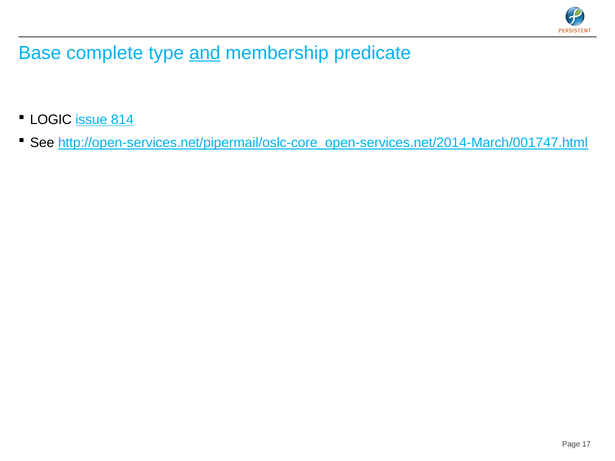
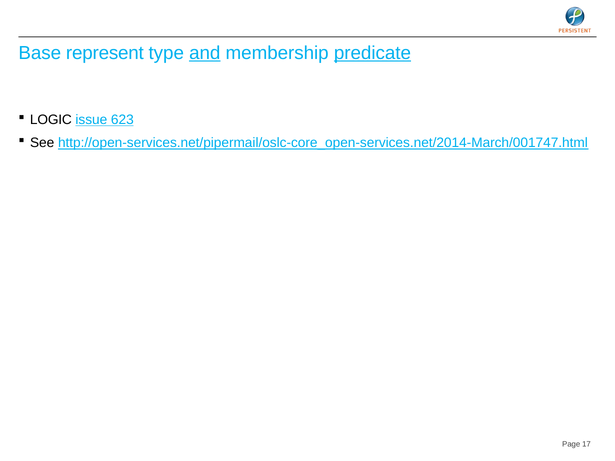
complete: complete -> represent
predicate underline: none -> present
814: 814 -> 623
